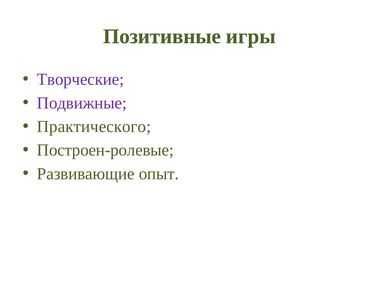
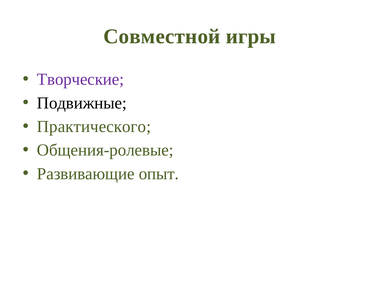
Позитивные: Позитивные -> Совместной
Подвижные colour: purple -> black
Построен-ролевые: Построен-ролевые -> Общения-ролевые
